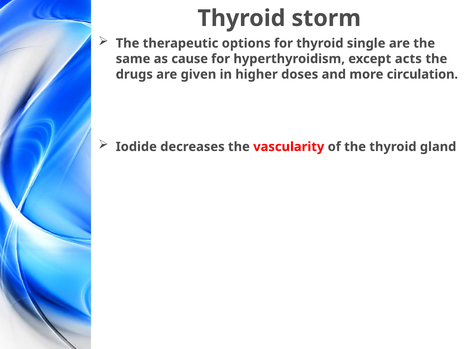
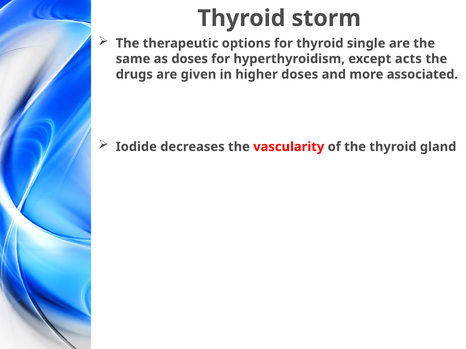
as cause: cause -> doses
circulation: circulation -> associated
